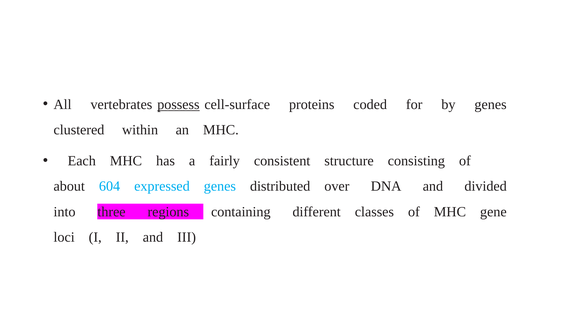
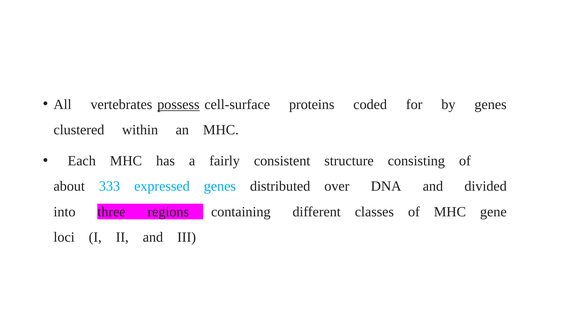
604: 604 -> 333
